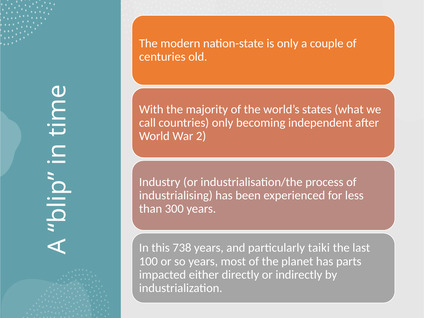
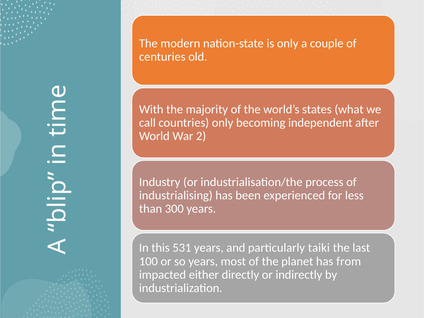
738: 738 -> 531
parts: parts -> from
